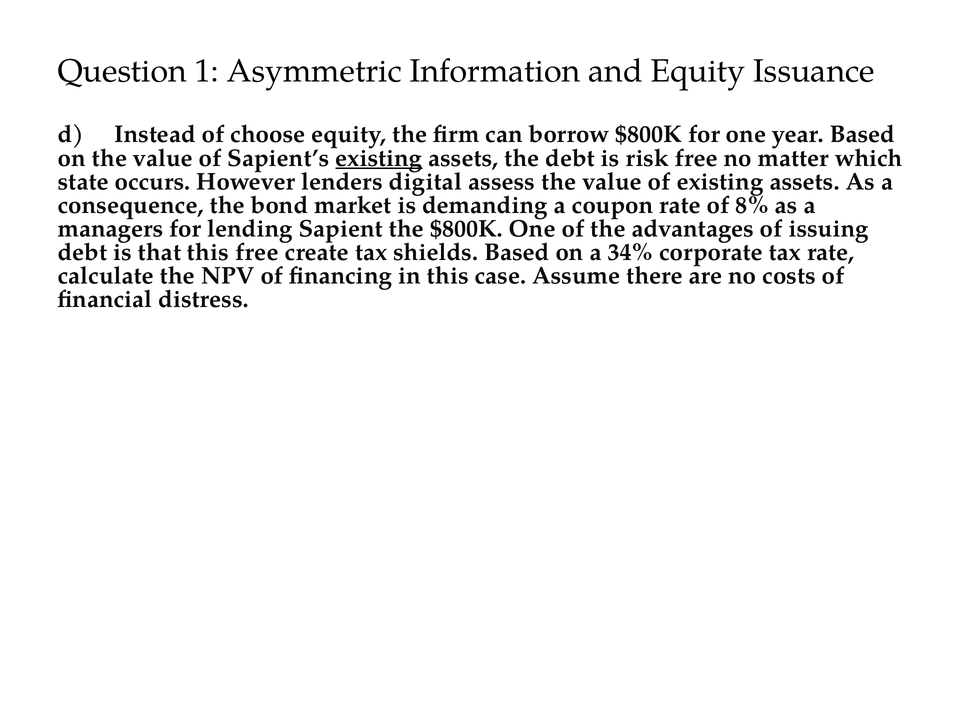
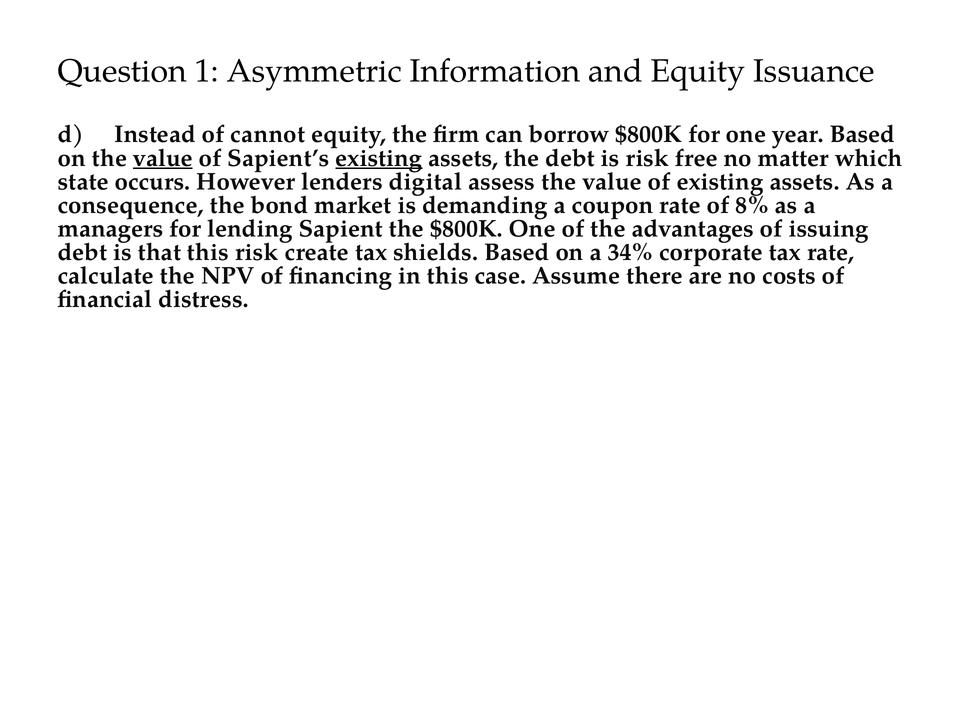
choose: choose -> cannot
value at (163, 158) underline: none -> present
this free: free -> risk
